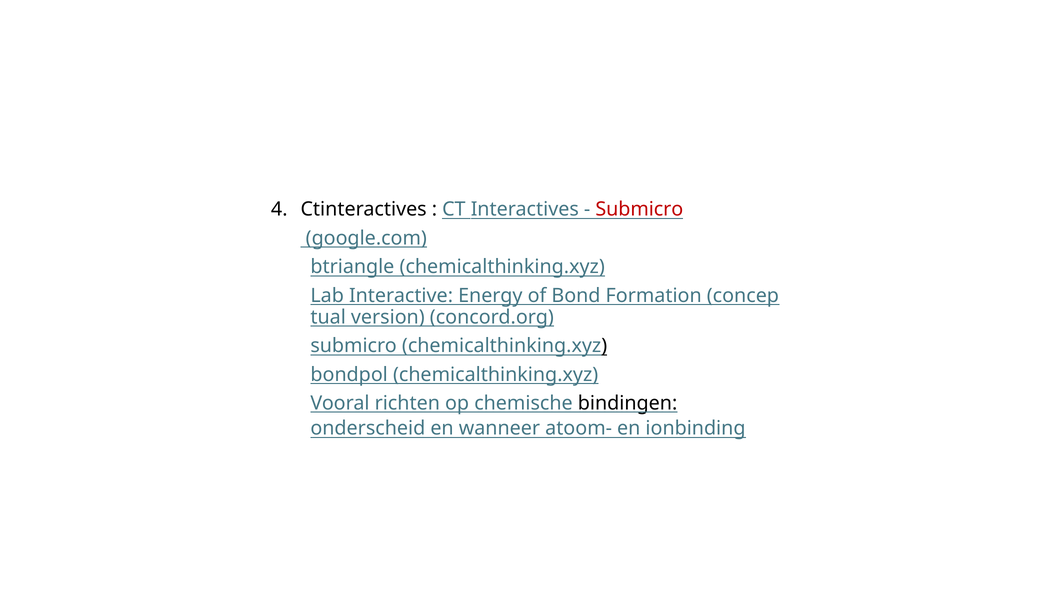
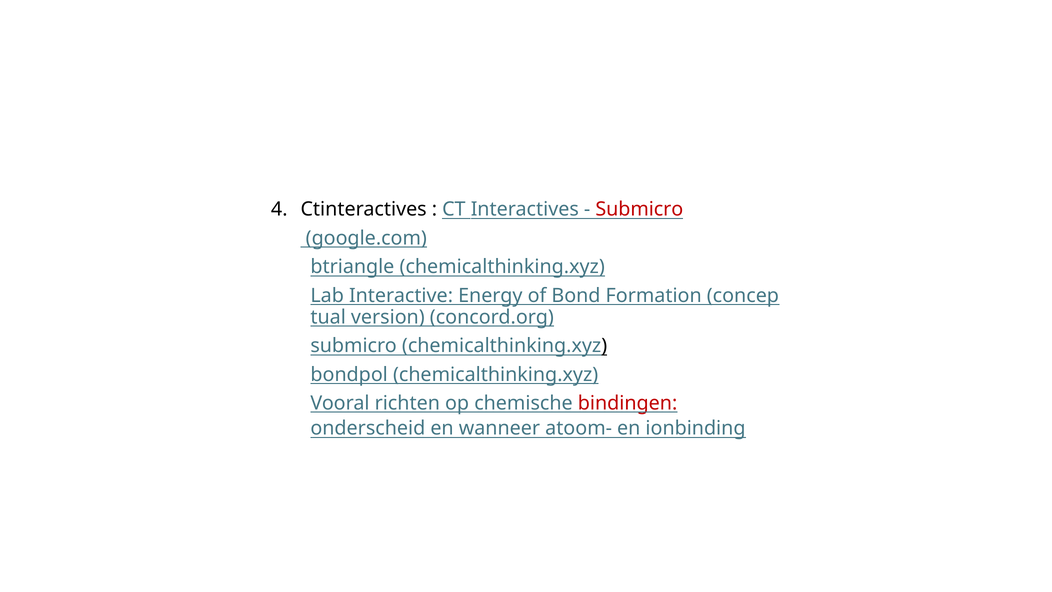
bindingen colour: black -> red
